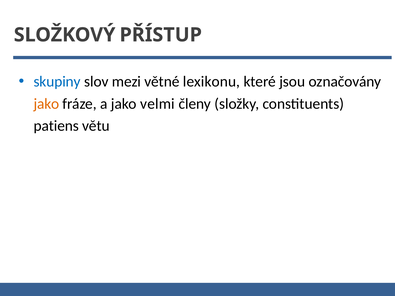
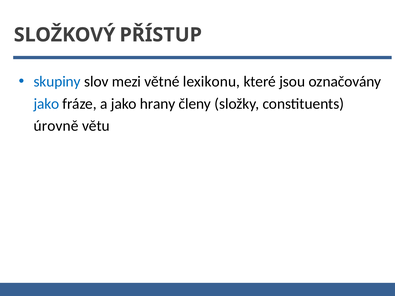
jako at (46, 104) colour: orange -> blue
velmi: velmi -> hrany
patiens: patiens -> úrovně
